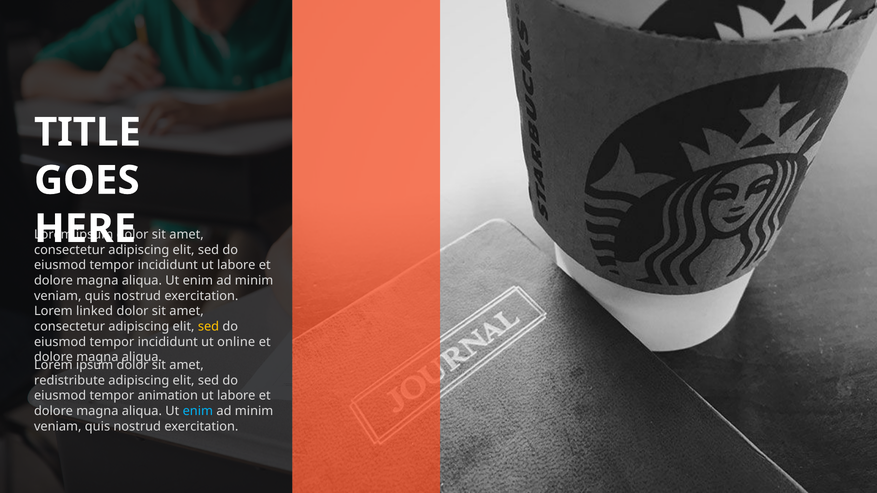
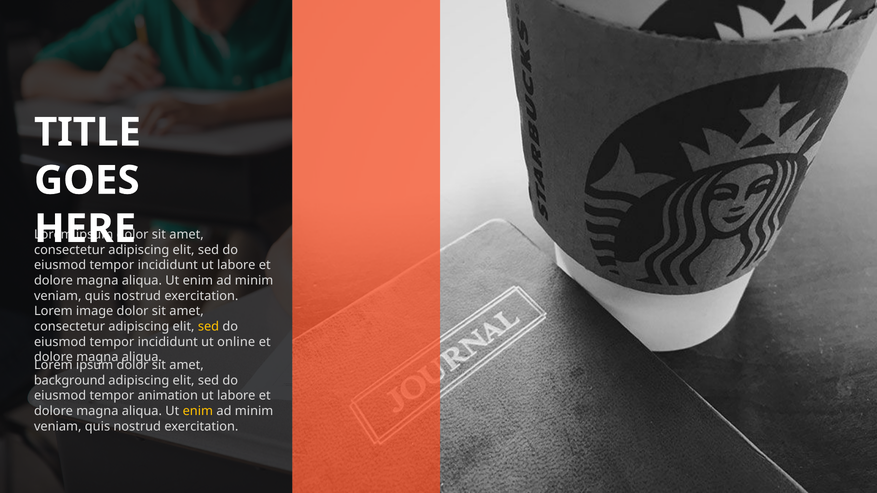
linked: linked -> image
redistribute: redistribute -> background
enim at (198, 411) colour: light blue -> yellow
